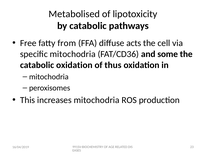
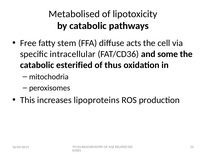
from: from -> stem
specific mitochodria: mitochodria -> intracellular
catabolic oxidation: oxidation -> esterified
increases mitochodria: mitochodria -> lipoproteins
